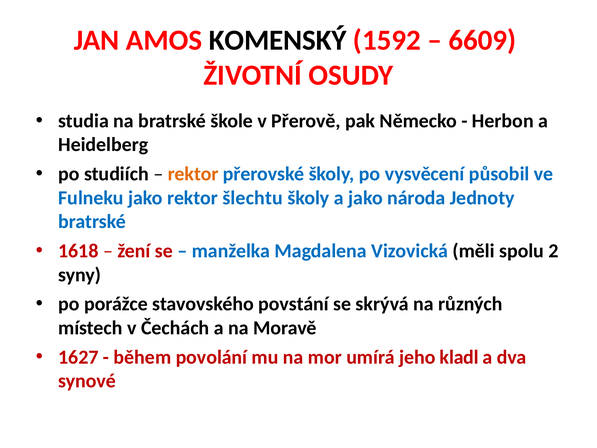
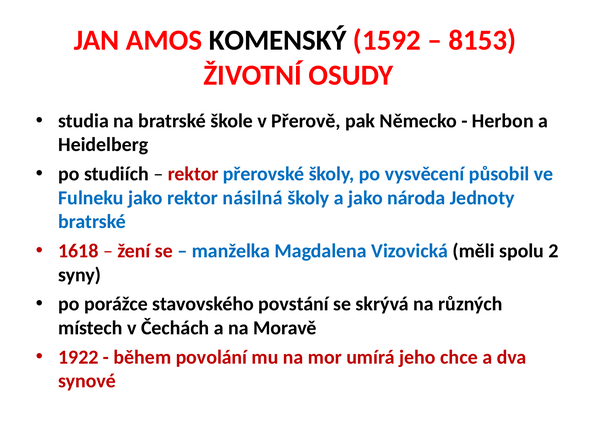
6609: 6609 -> 8153
rektor at (193, 174) colour: orange -> red
šlechtu: šlechtu -> násilná
1627: 1627 -> 1922
kladl: kladl -> chce
